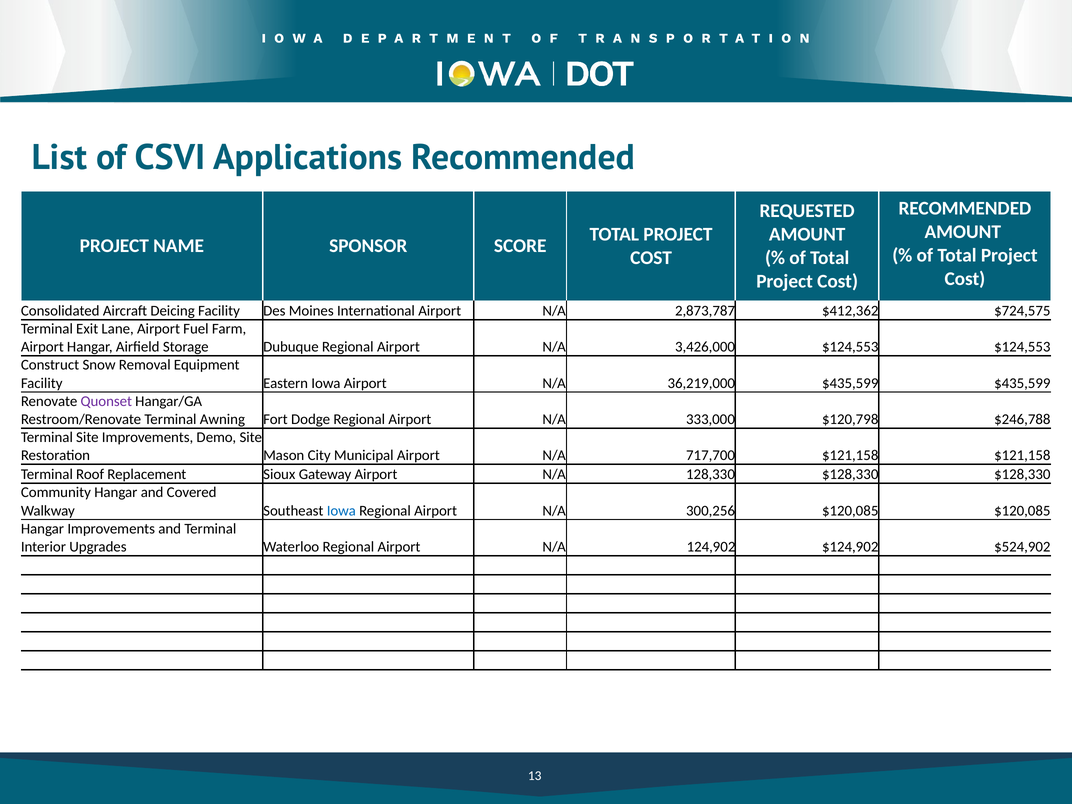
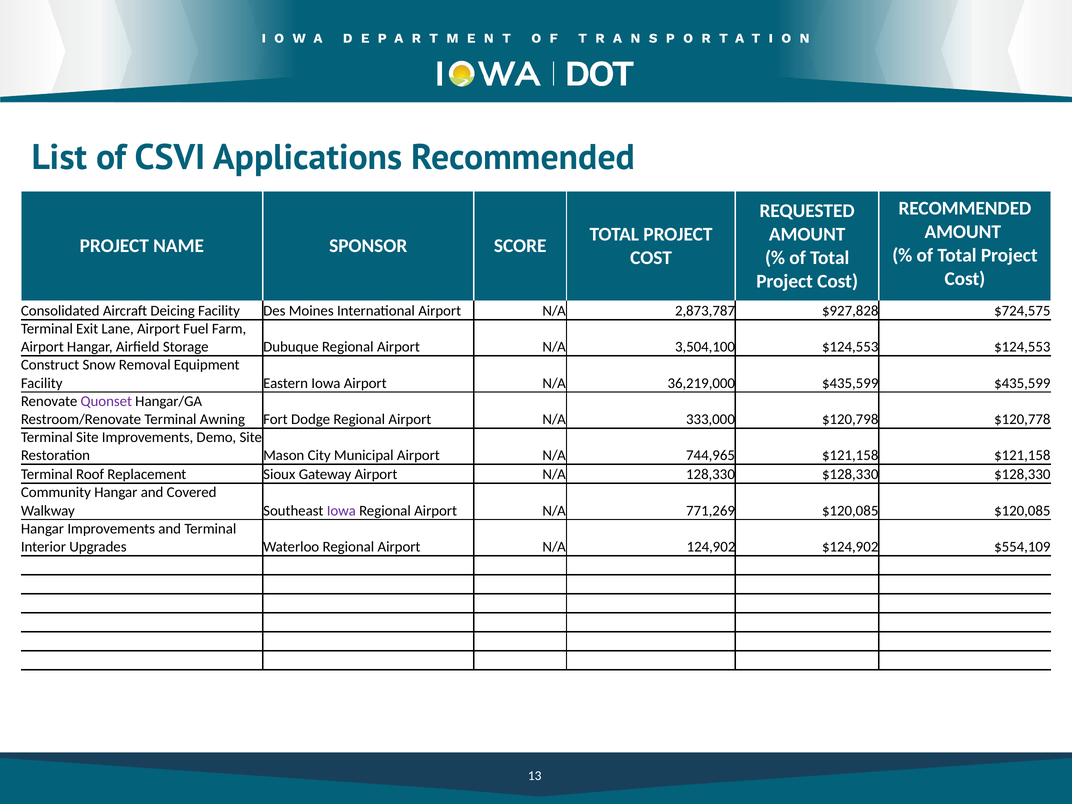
$412,362: $412,362 -> $927,828
3,426,000: 3,426,000 -> 3,504,100
$246,788: $246,788 -> $120,778
717,700: 717,700 -> 744,965
Iowa at (341, 511) colour: blue -> purple
300,256: 300,256 -> 771,269
$524,902: $524,902 -> $554,109
